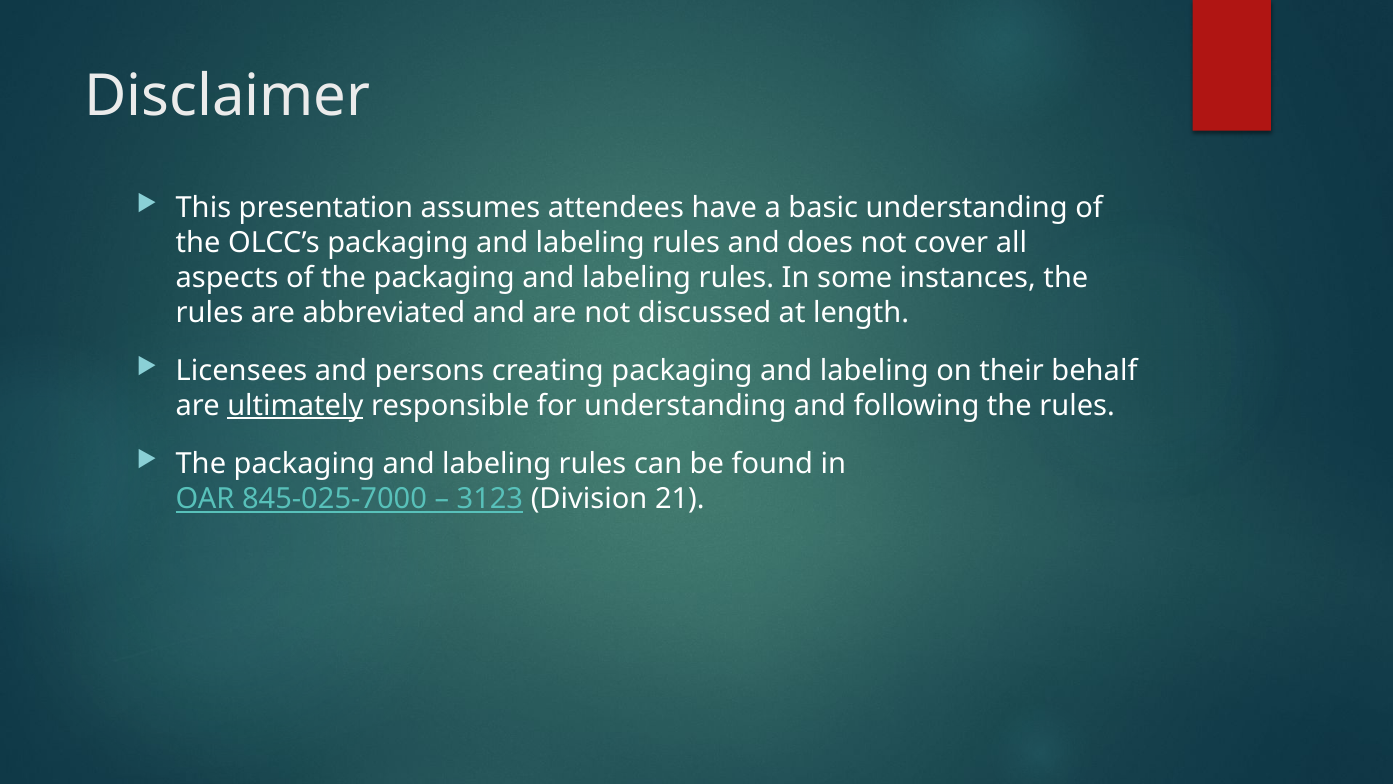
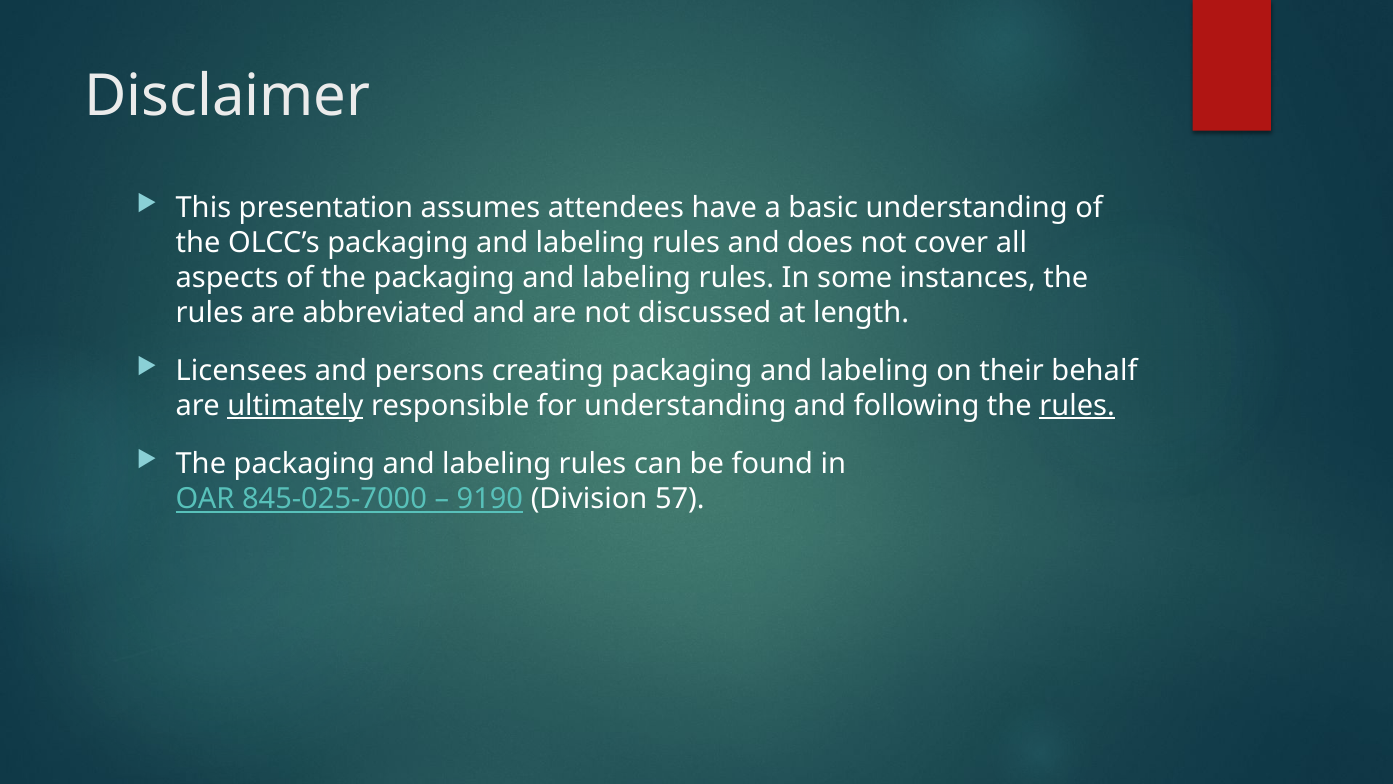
rules at (1077, 405) underline: none -> present
3123: 3123 -> 9190
21: 21 -> 57
